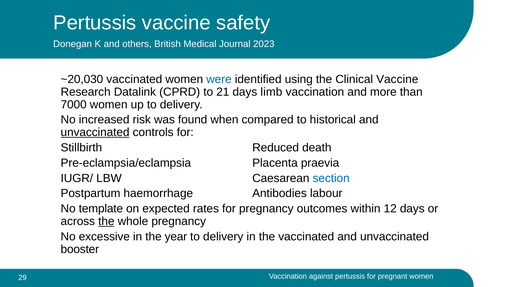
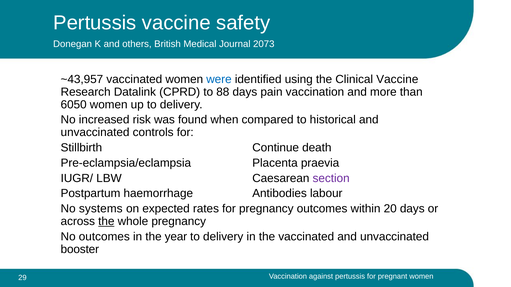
2023: 2023 -> 2073
~20,030: ~20,030 -> ~43,957
21: 21 -> 88
limb: limb -> pain
7000: 7000 -> 6050
unvaccinated at (95, 133) underline: present -> none
Reduced: Reduced -> Continue
section colour: blue -> purple
template: template -> systems
12: 12 -> 20
No excessive: excessive -> outcomes
